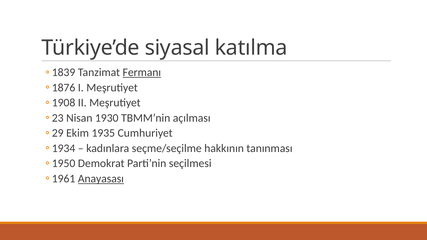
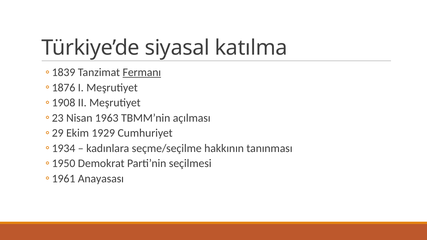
1930: 1930 -> 1963
1935: 1935 -> 1929
Anayasası underline: present -> none
